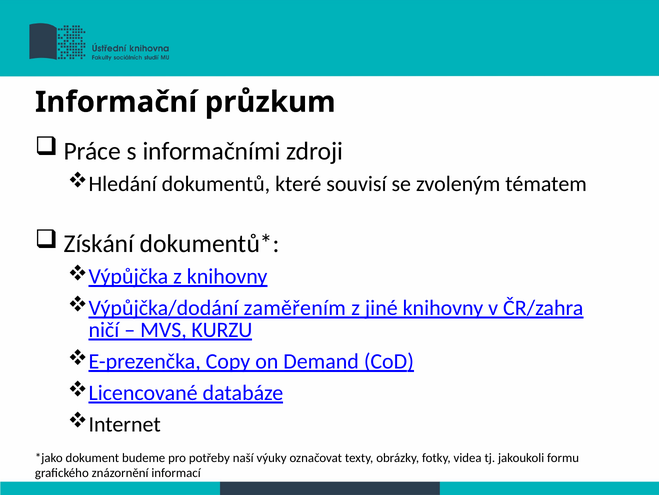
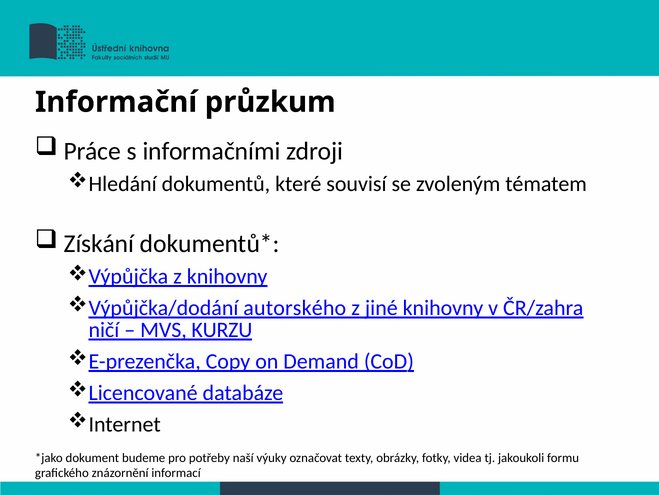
zaměřením: zaměřením -> autorského
